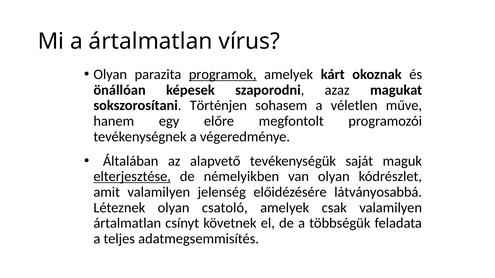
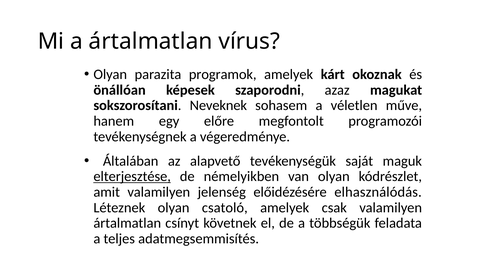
programok underline: present -> none
Történjen: Történjen -> Neveknek
látványosabbá: látványosabbá -> elhasználódás
